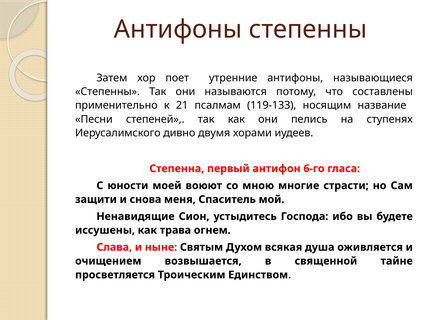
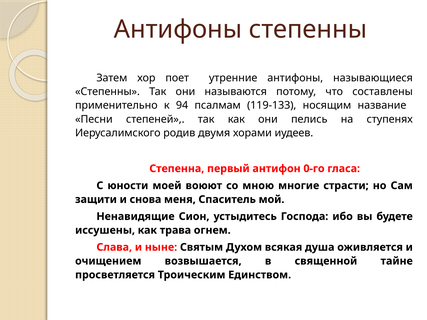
21: 21 -> 94
дивно: дивно -> родив
6-го: 6-го -> 0-го
